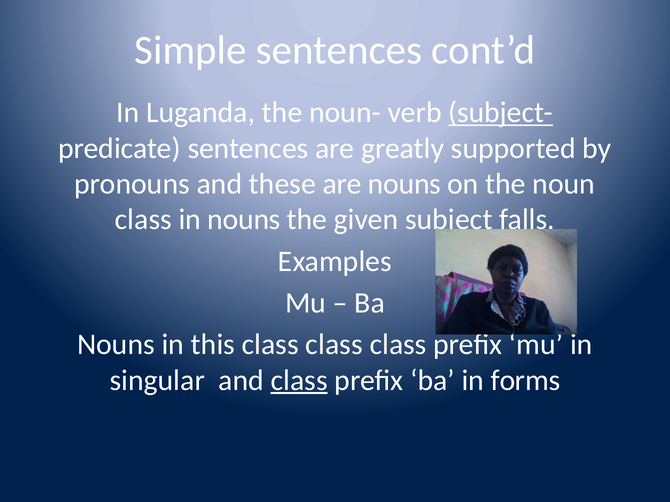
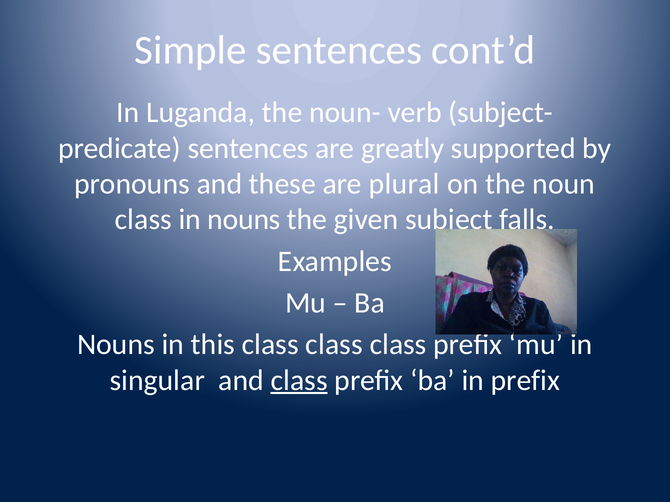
subject- underline: present -> none
are nouns: nouns -> plural
in forms: forms -> prefix
